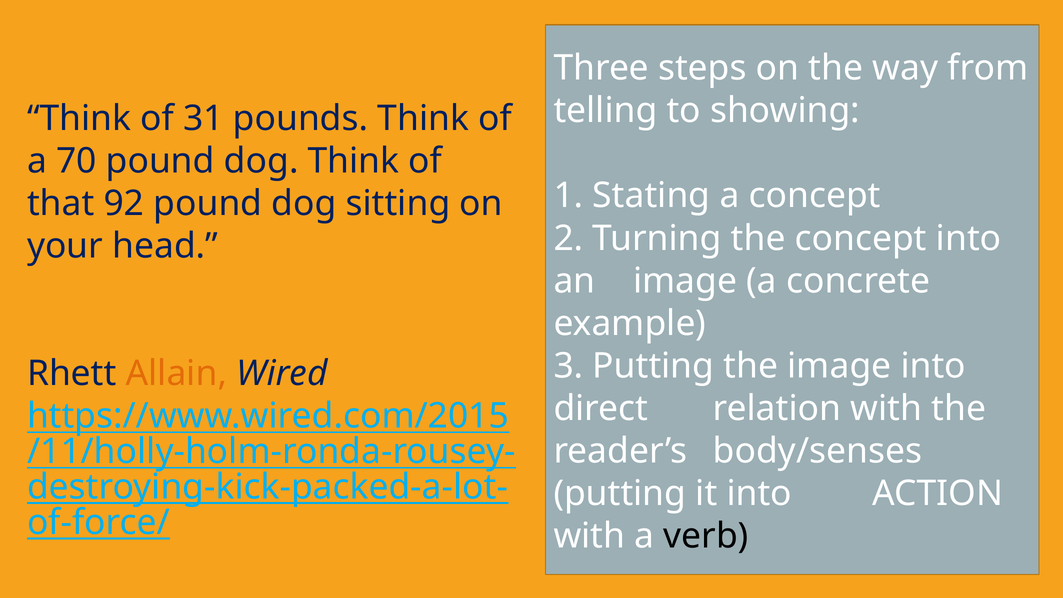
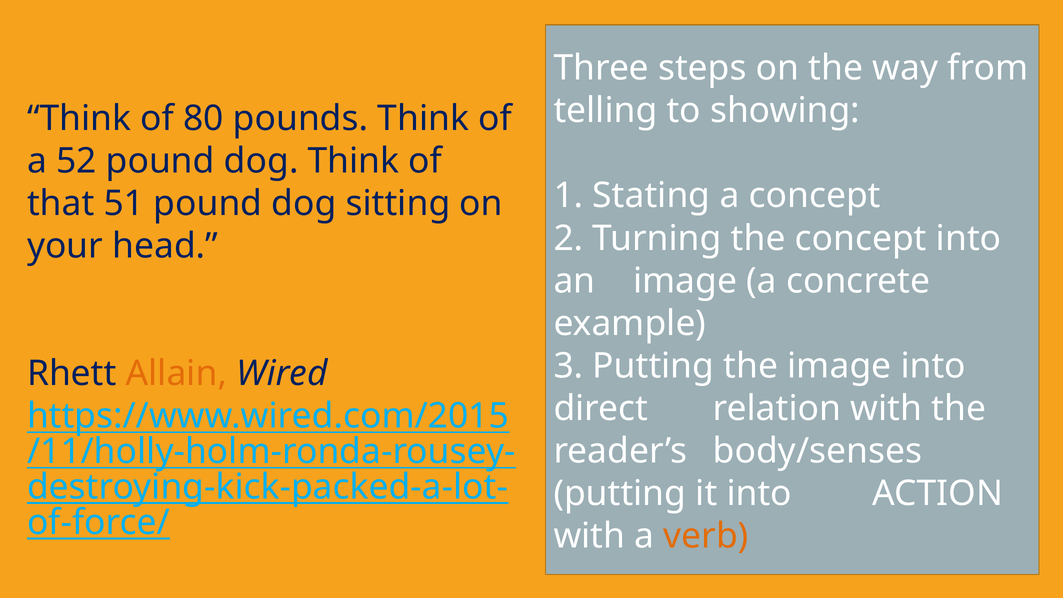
31: 31 -> 80
70: 70 -> 52
92: 92 -> 51
verb colour: black -> orange
